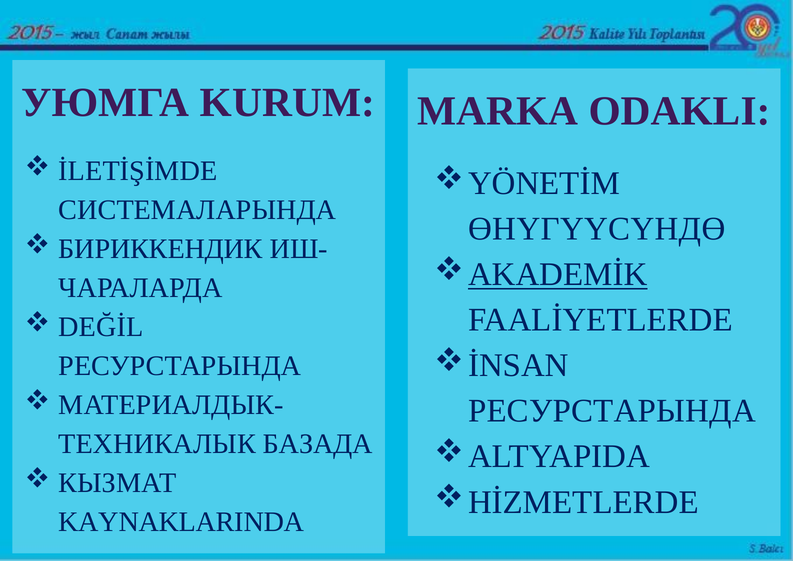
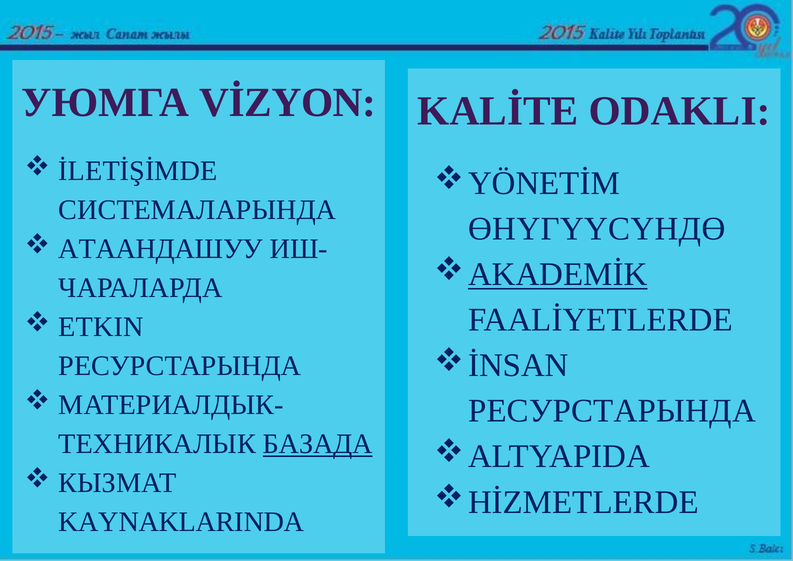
KURUM: KURUM -> VİZYON
MARKA: MARKA -> KALİTE
БИРИККЕНДИК: БИРИККЕНДИК -> АТААНДАШУУ
DEĞİL: DEĞİL -> ETKIN
БАЗАДА underline: none -> present
